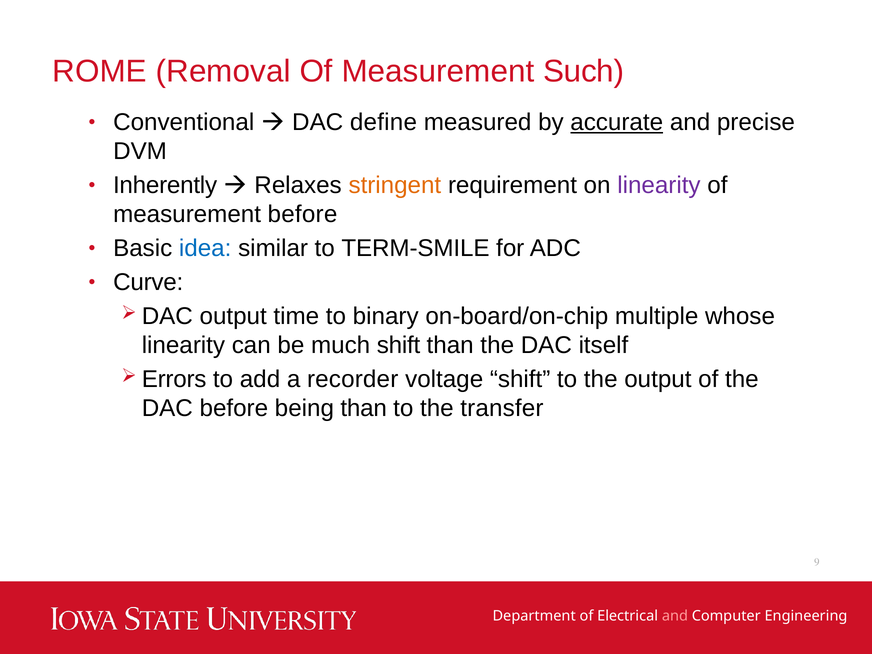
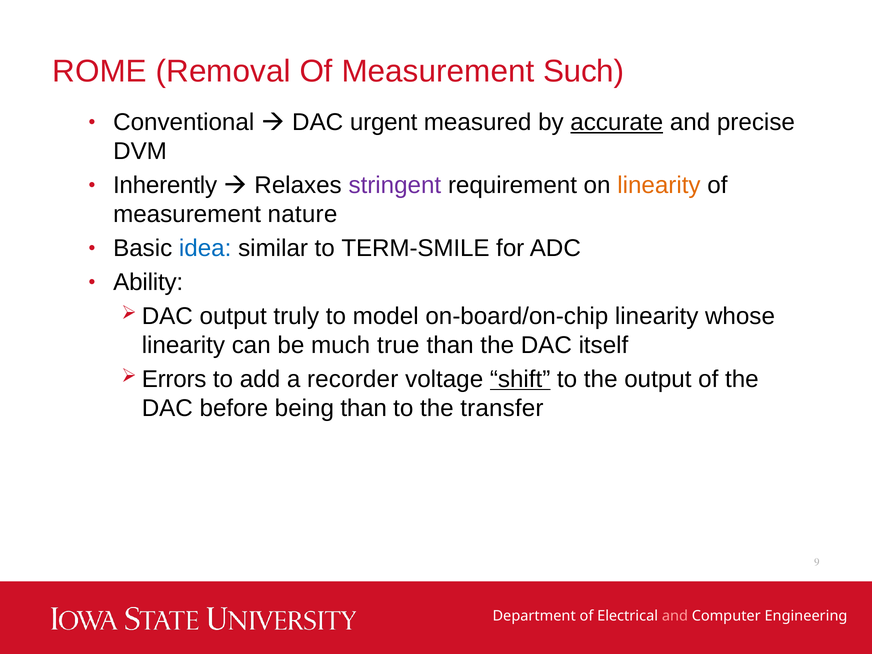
define: define -> urgent
stringent colour: orange -> purple
linearity at (659, 185) colour: purple -> orange
measurement before: before -> nature
Curve: Curve -> Ability
time: time -> truly
binary: binary -> model
on-board/on-chip multiple: multiple -> linearity
much shift: shift -> true
shift at (520, 379) underline: none -> present
